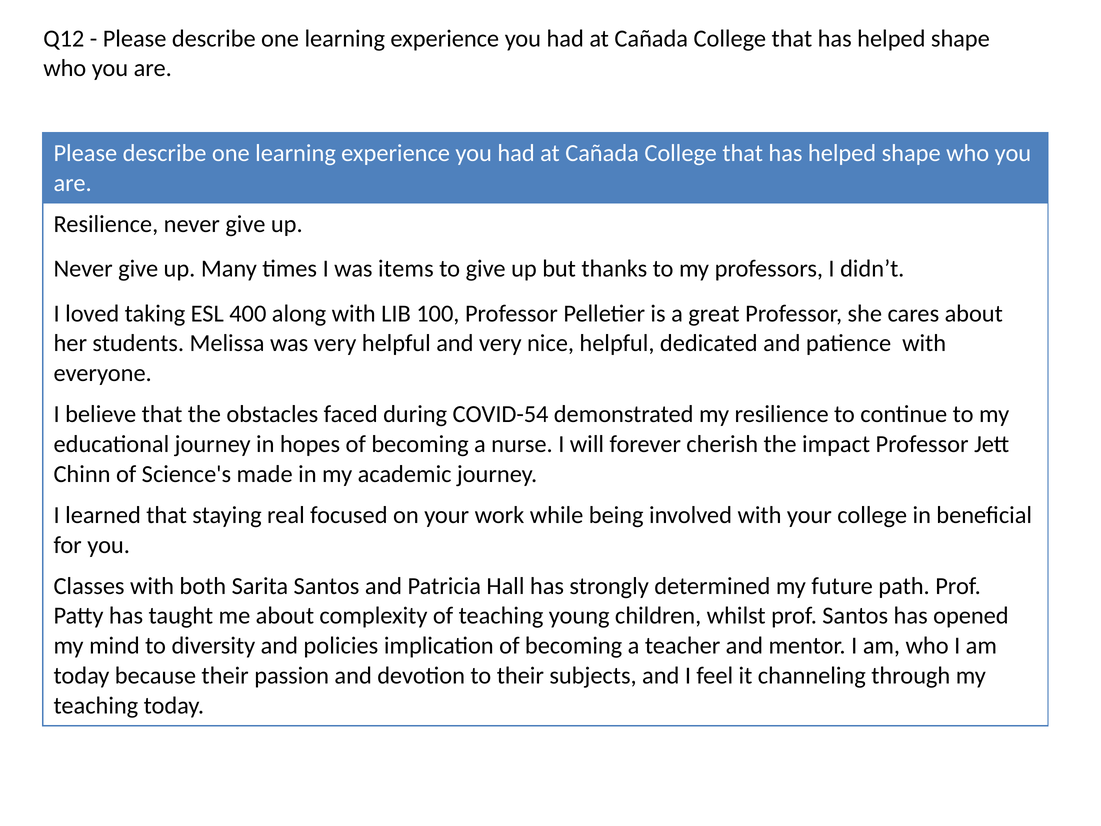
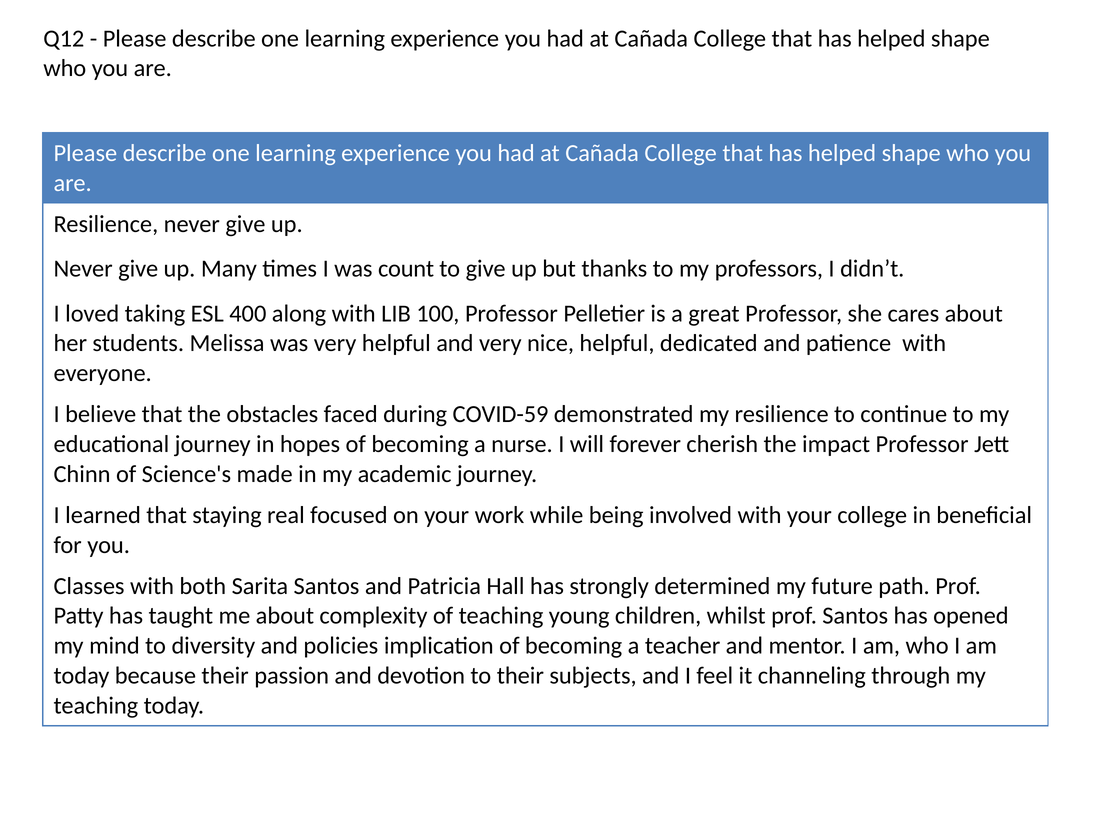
items: items -> count
COVID-54: COVID-54 -> COVID-59
